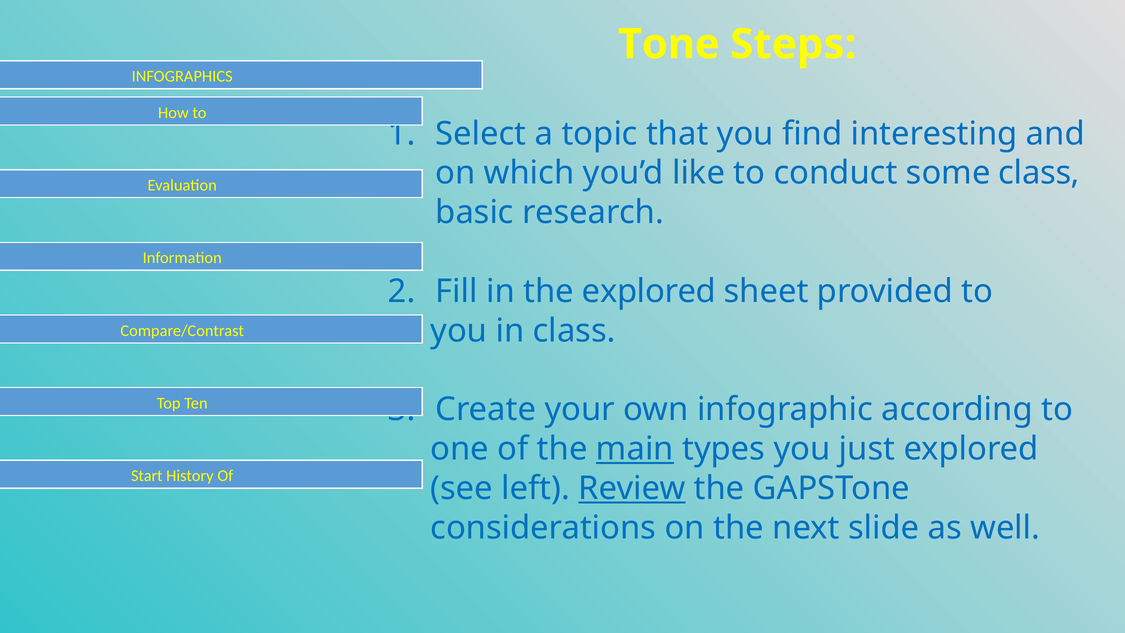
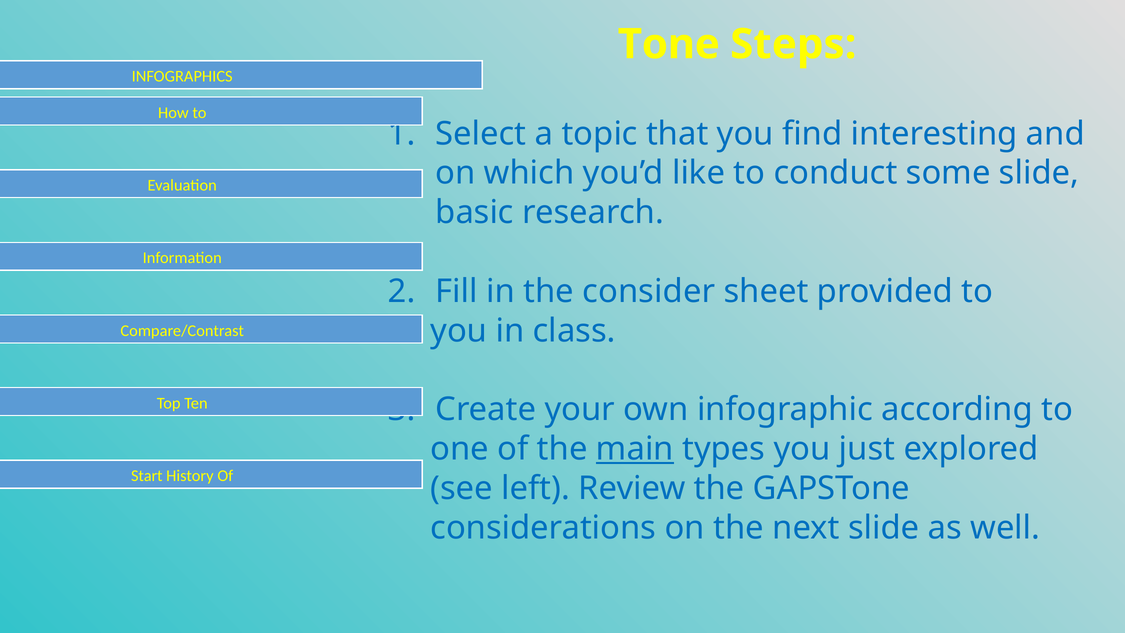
some class: class -> slide
the explored: explored -> consider
Review underline: present -> none
